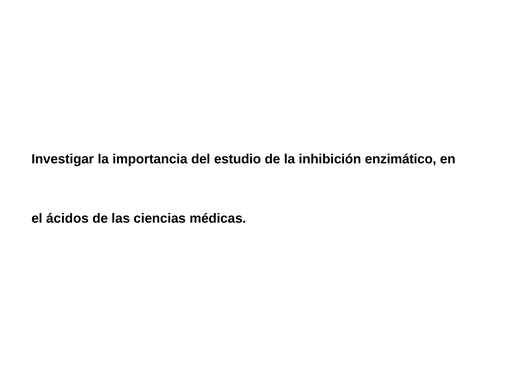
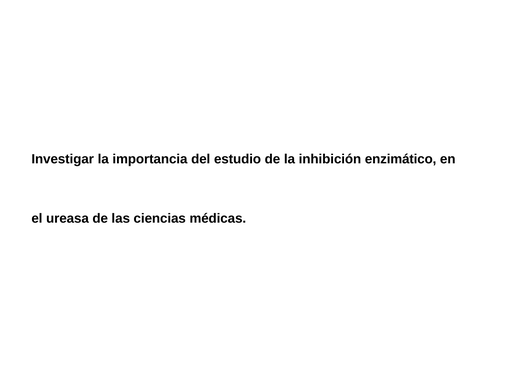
ácidos: ácidos -> ureasa
